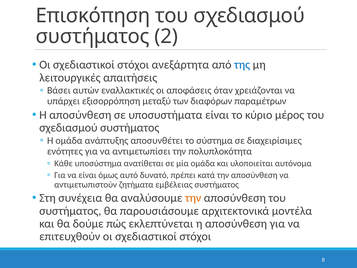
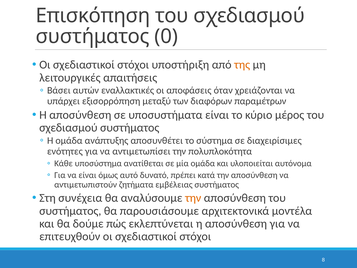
2: 2 -> 0
ανεξάρτητα: ανεξάρτητα -> υποστήριξη
της colour: blue -> orange
